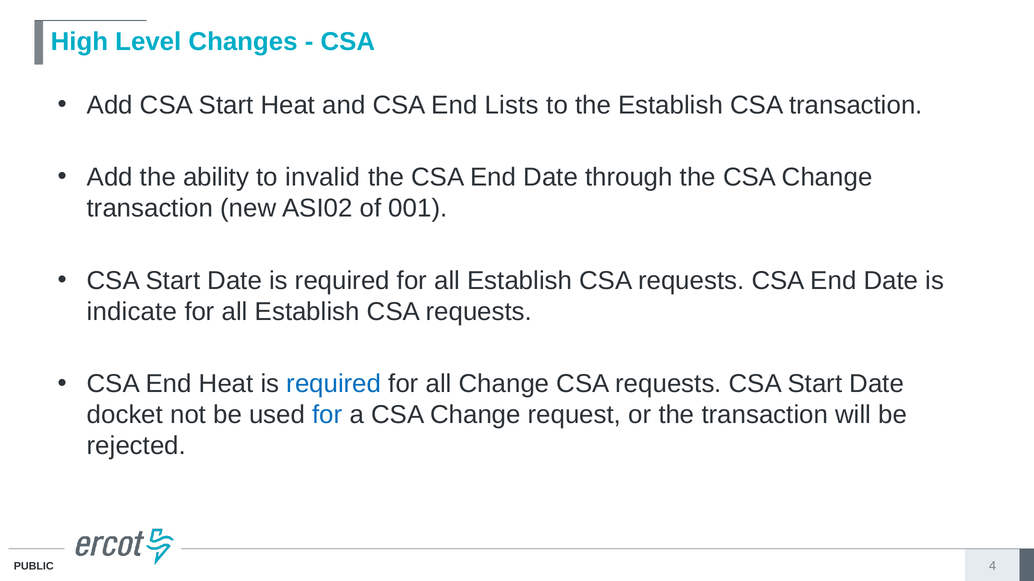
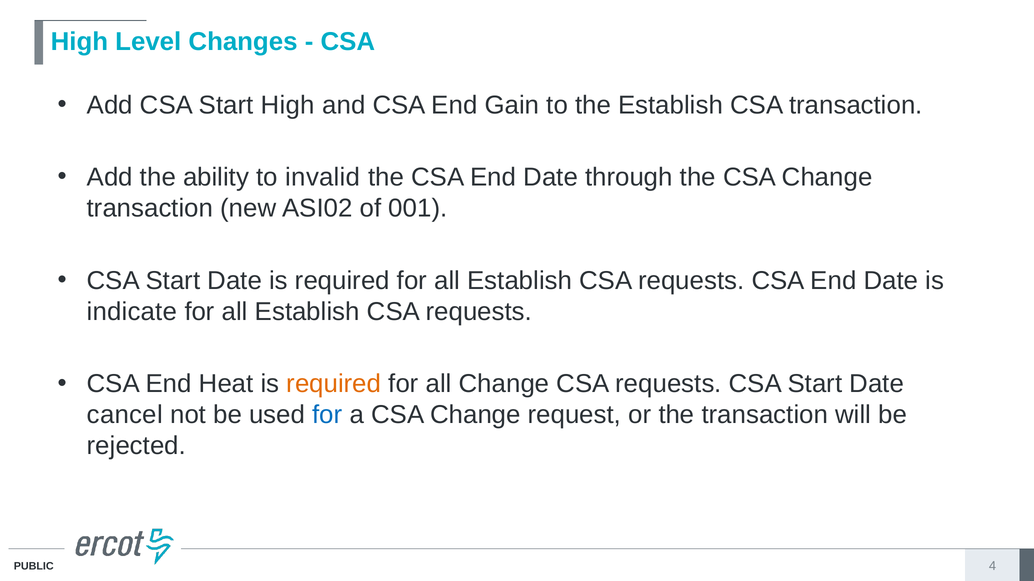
Start Heat: Heat -> High
Lists: Lists -> Gain
required at (334, 384) colour: blue -> orange
docket: docket -> cancel
